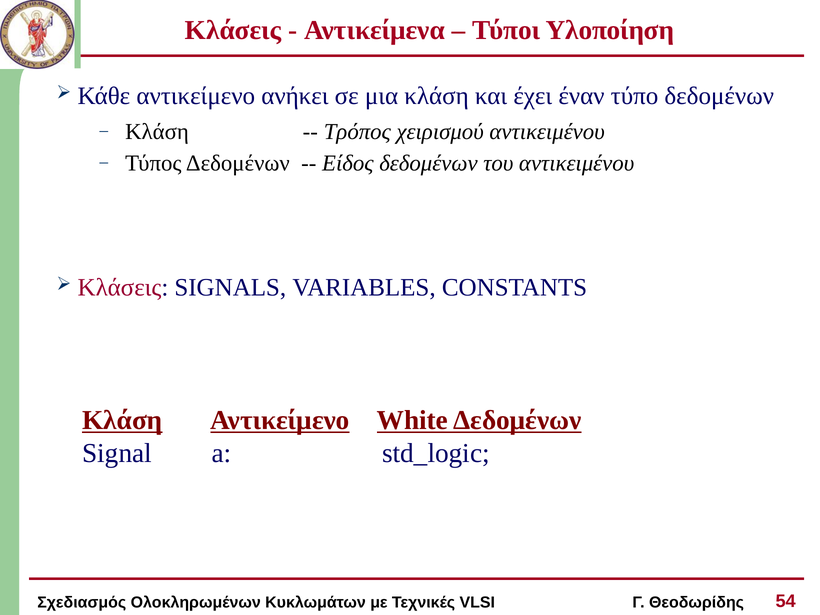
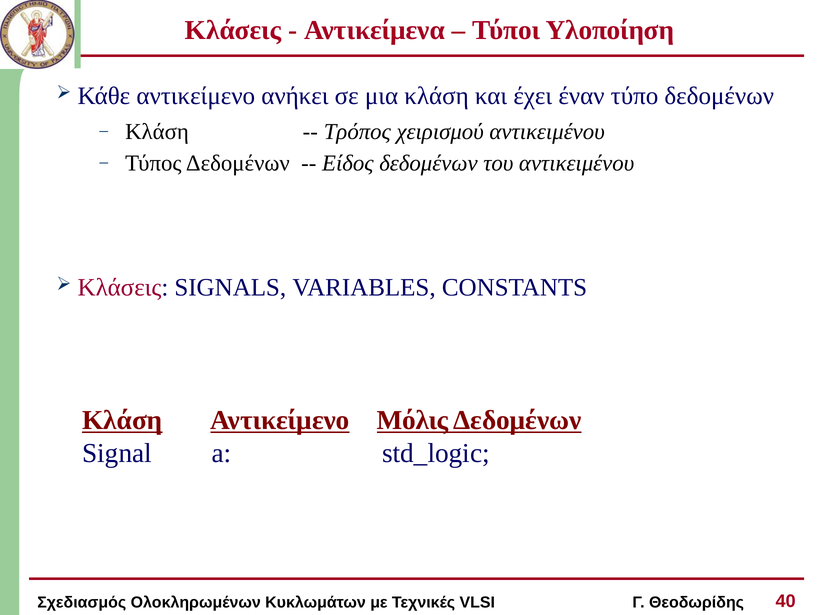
White: White -> Μόλις
54: 54 -> 40
